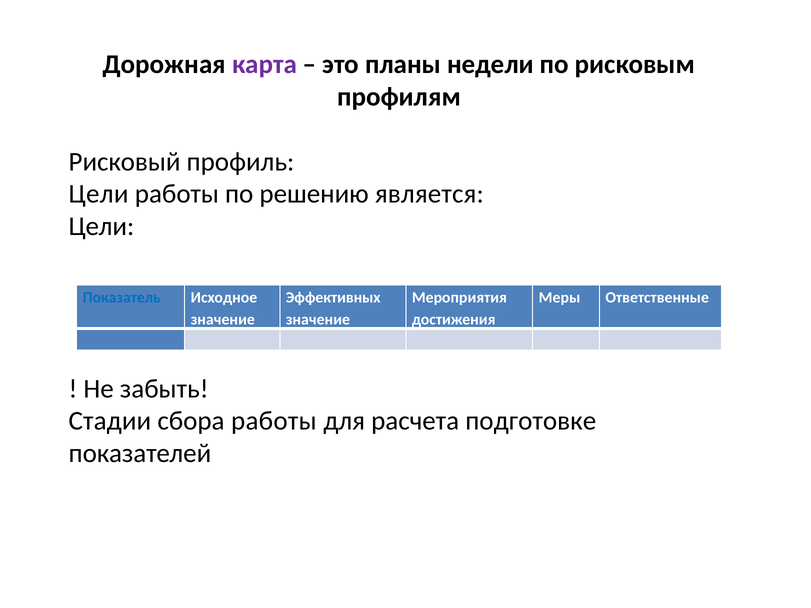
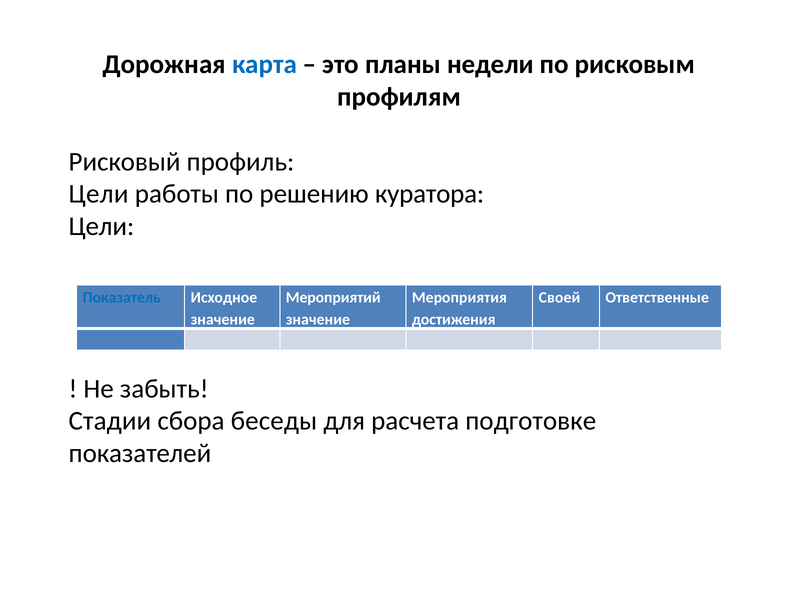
карта colour: purple -> blue
является: является -> куратора
Эффективных: Эффективных -> Мероприятий
Меры: Меры -> Своей
сбора работы: работы -> беседы
